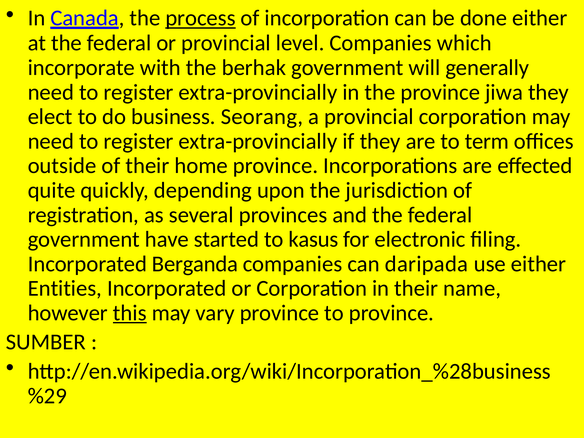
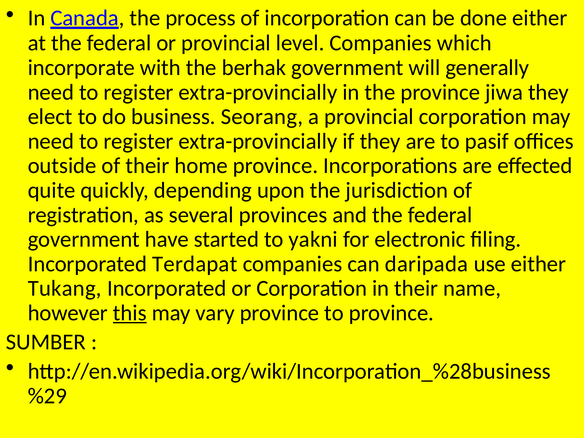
process underline: present -> none
term: term -> pasif
kasus: kasus -> yakni
Berganda: Berganda -> Terdapat
Entities: Entities -> Tukang
